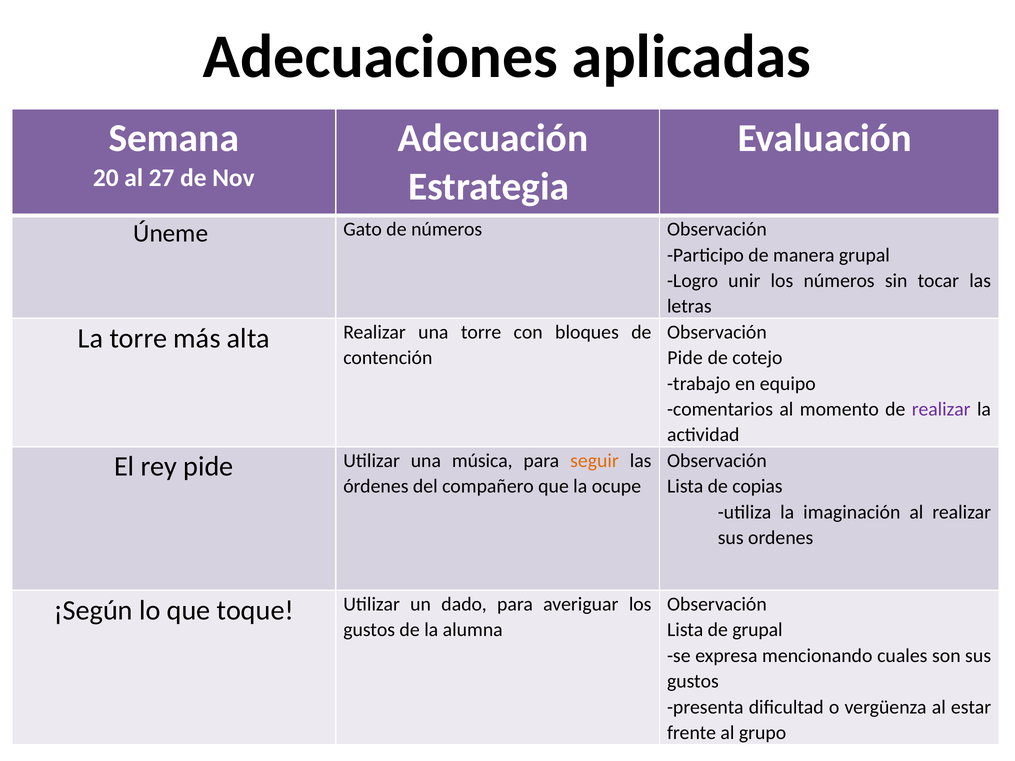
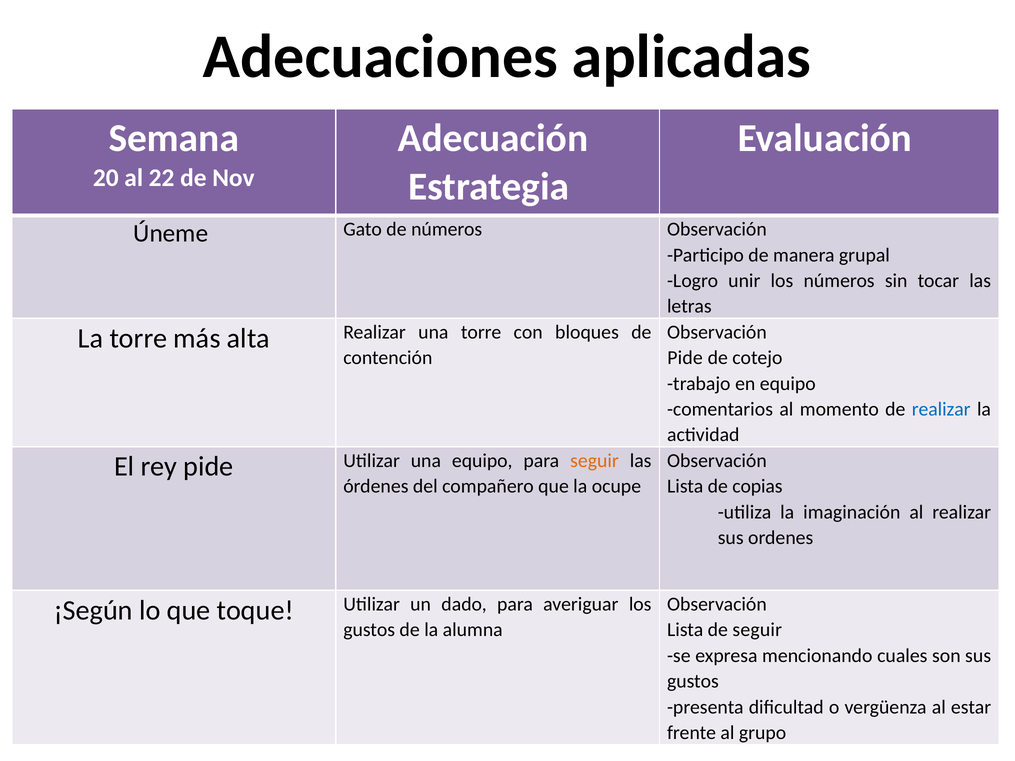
27: 27 -> 22
realizar at (941, 409) colour: purple -> blue
una música: música -> equipo
de grupal: grupal -> seguir
